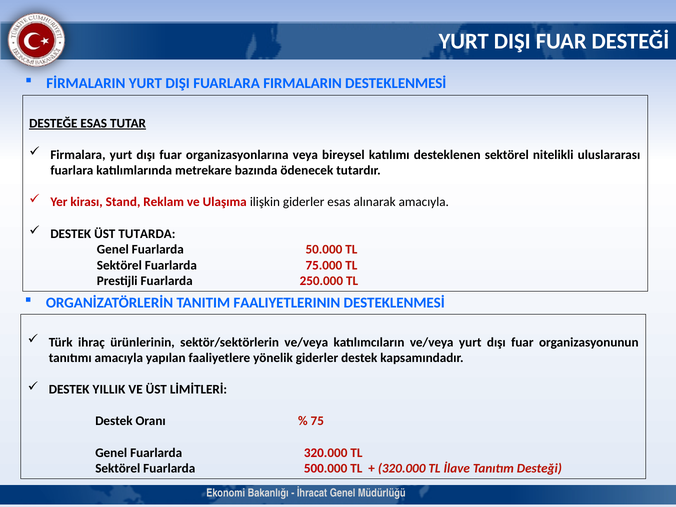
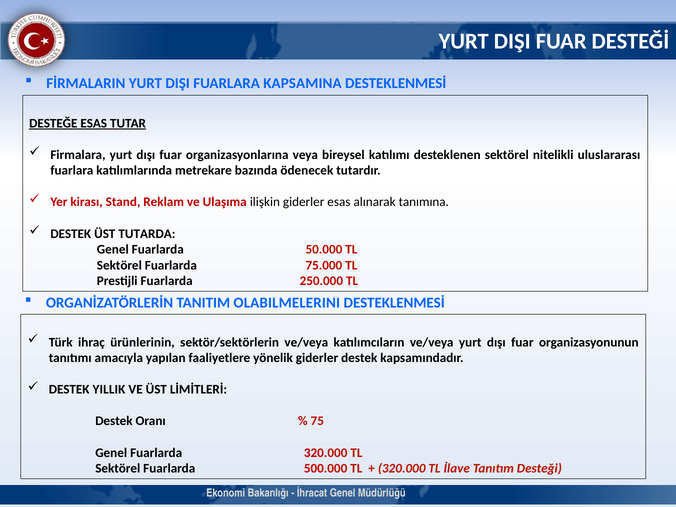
FIRMALARIN: FIRMALARIN -> KAPSAMINA
alınarak amacıyla: amacıyla -> tanımına
FAALIYETLERININ: FAALIYETLERININ -> OLABILMELERINI
